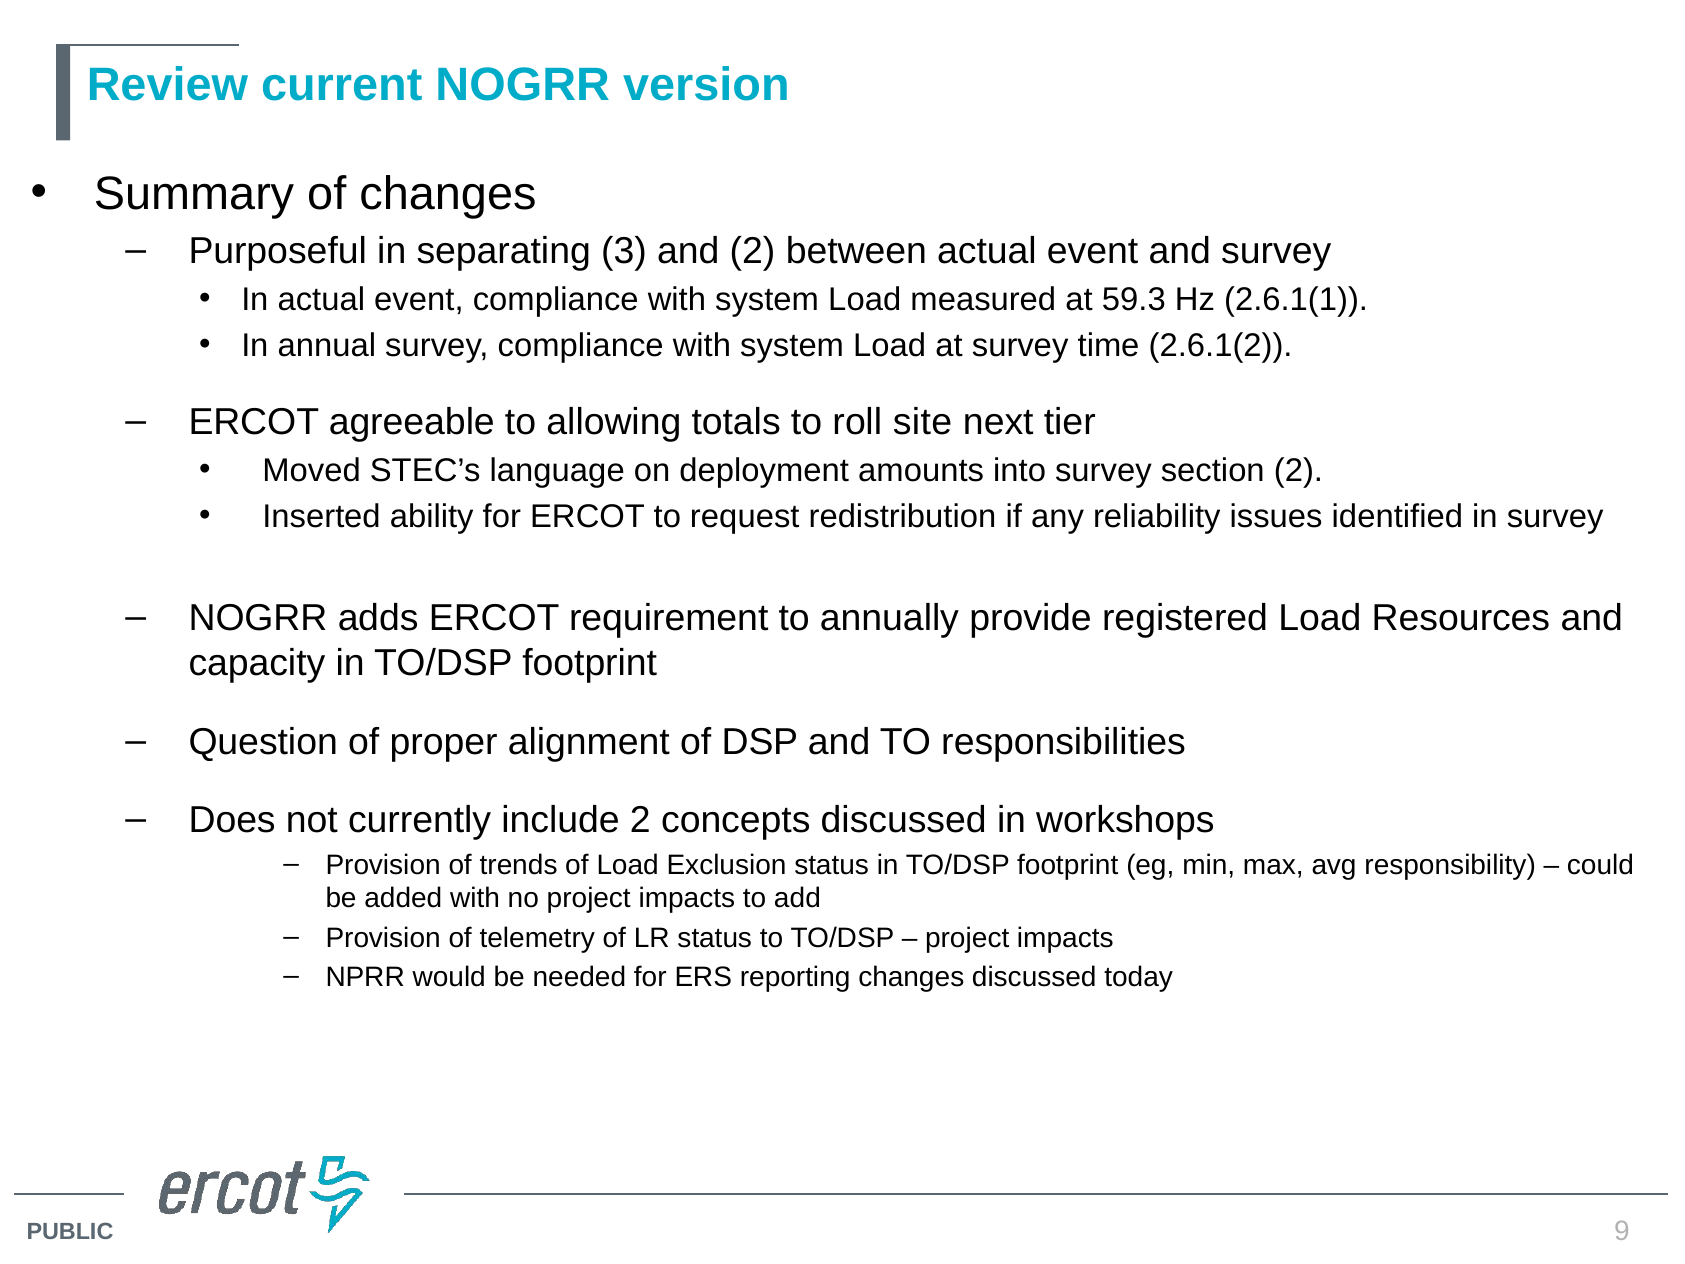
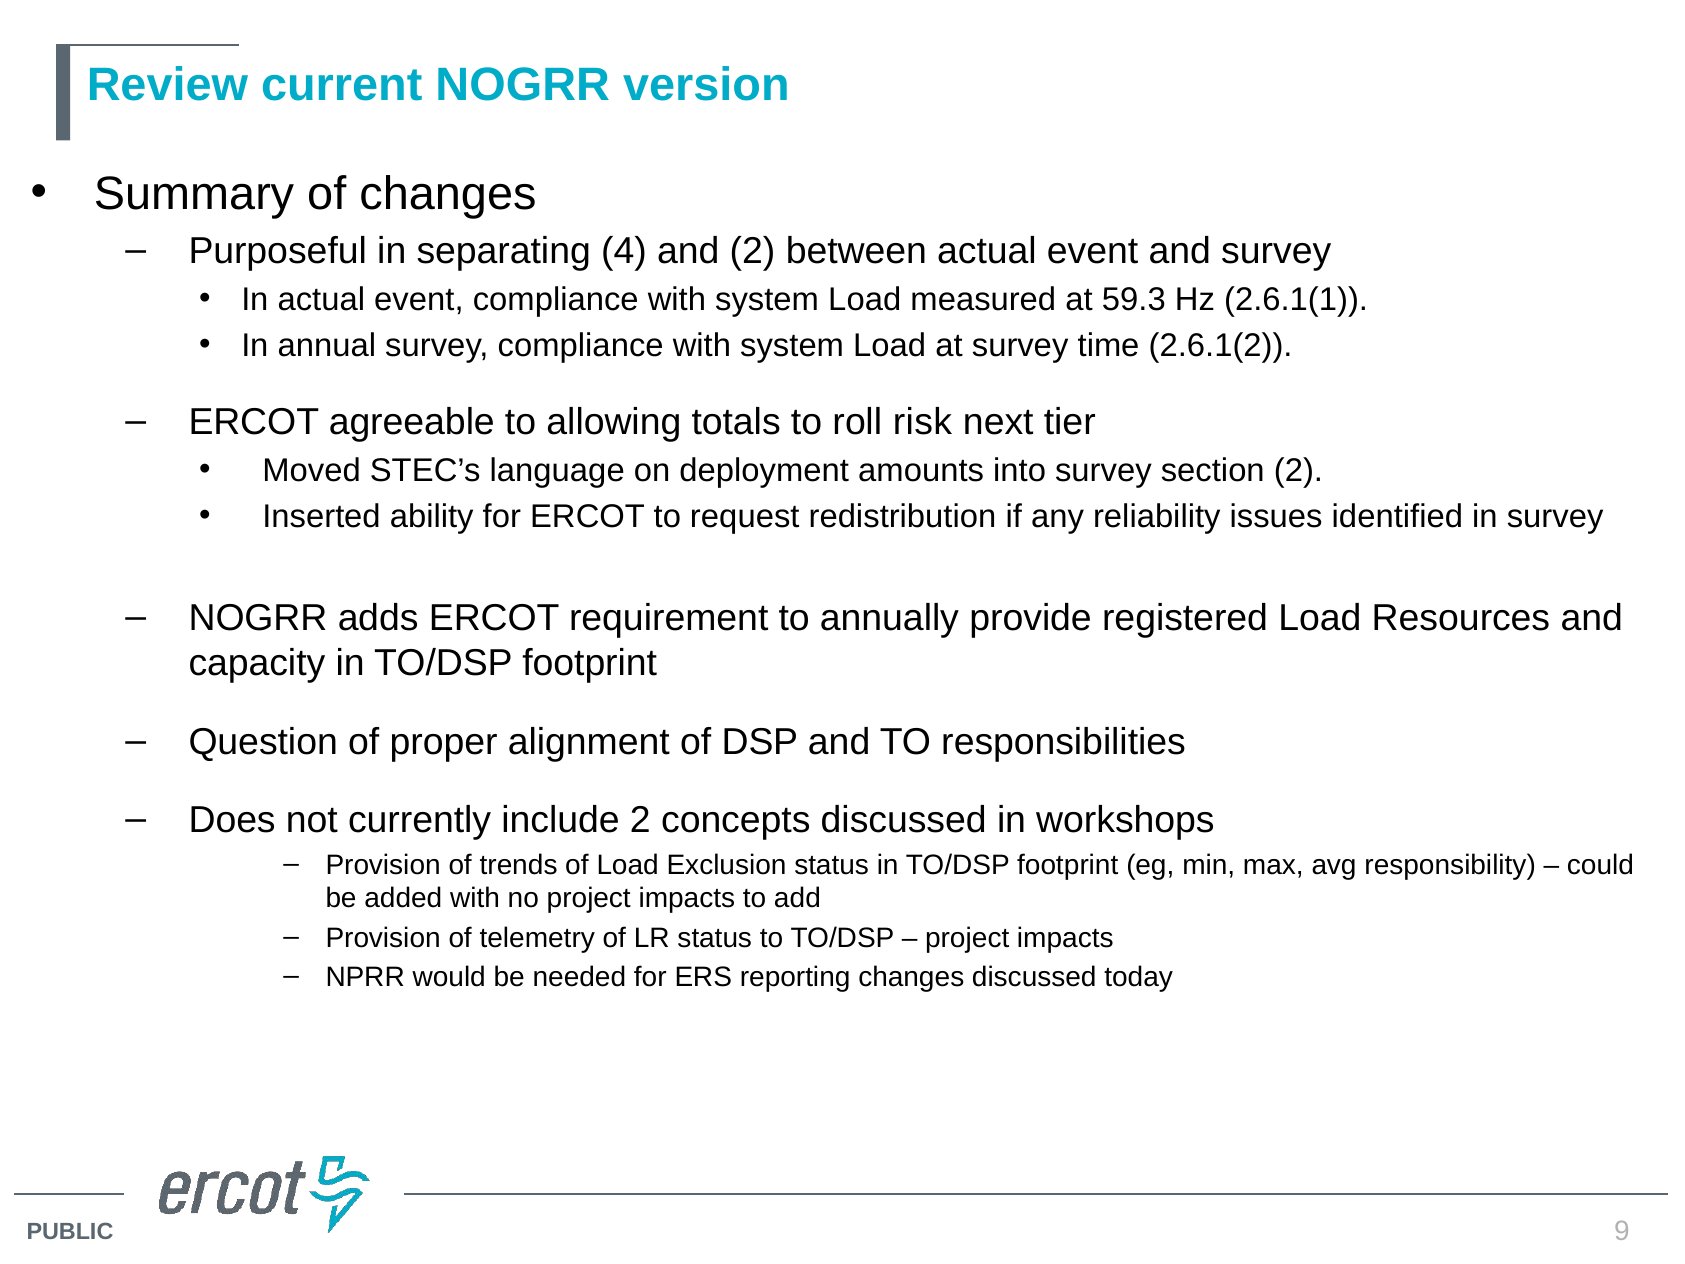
3: 3 -> 4
site: site -> risk
